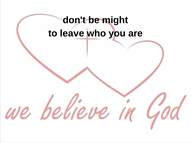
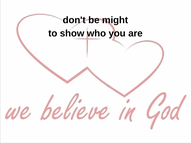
leave: leave -> show
